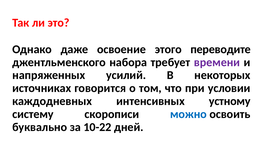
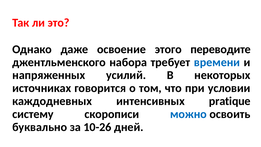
времени colour: purple -> blue
устному: устному -> pratique
10-22: 10-22 -> 10-26
